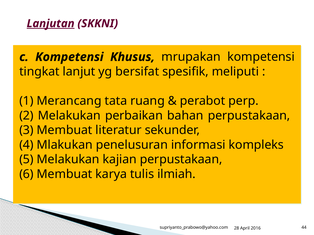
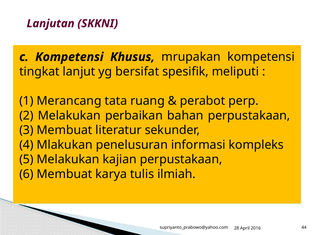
Lanjutan underline: present -> none
